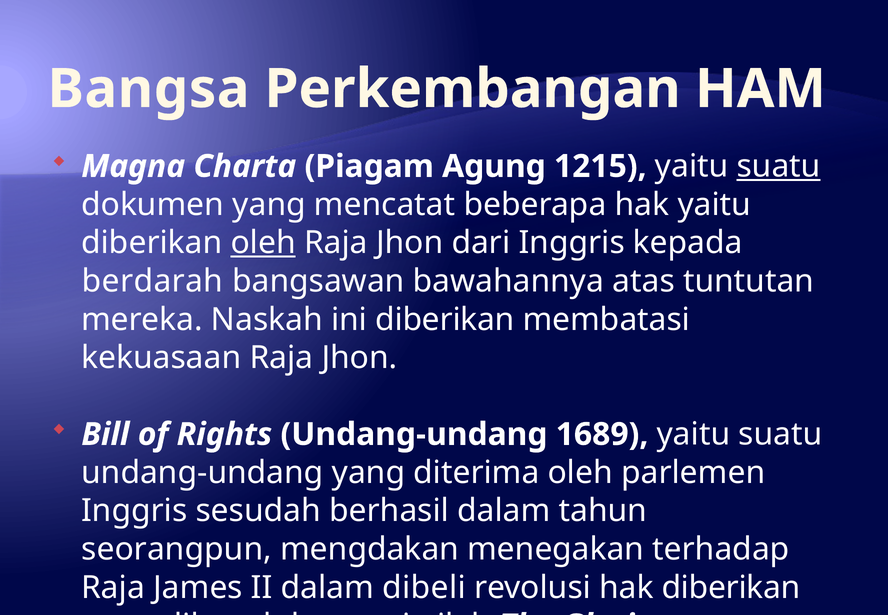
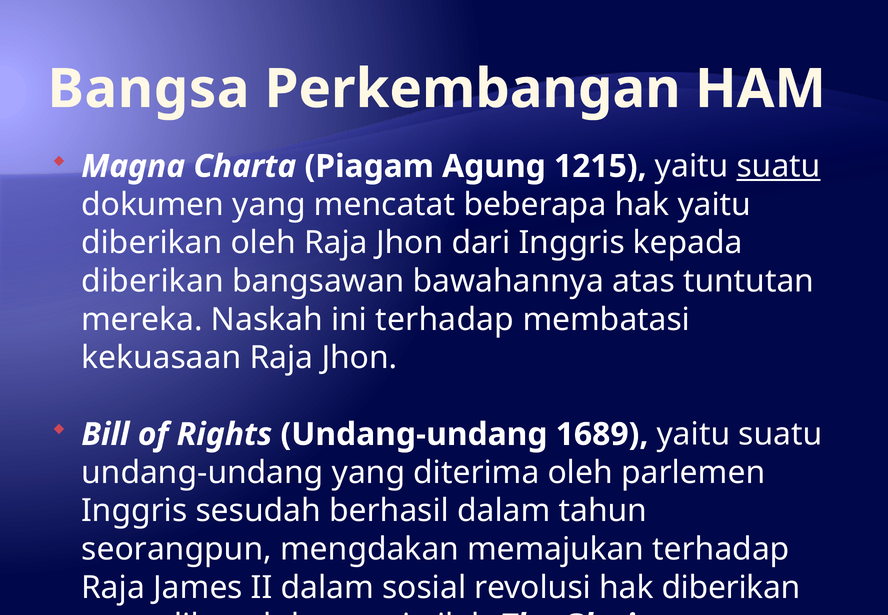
oleh at (263, 243) underline: present -> none
berdarah at (152, 281): berdarah -> diberikan
ini diberikan: diberikan -> terhadap
menegakan: menegakan -> memajukan
dibeli: dibeli -> sosial
